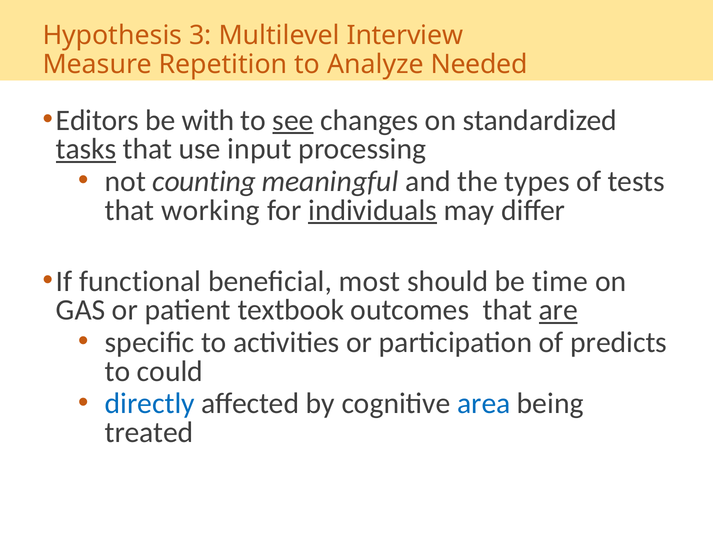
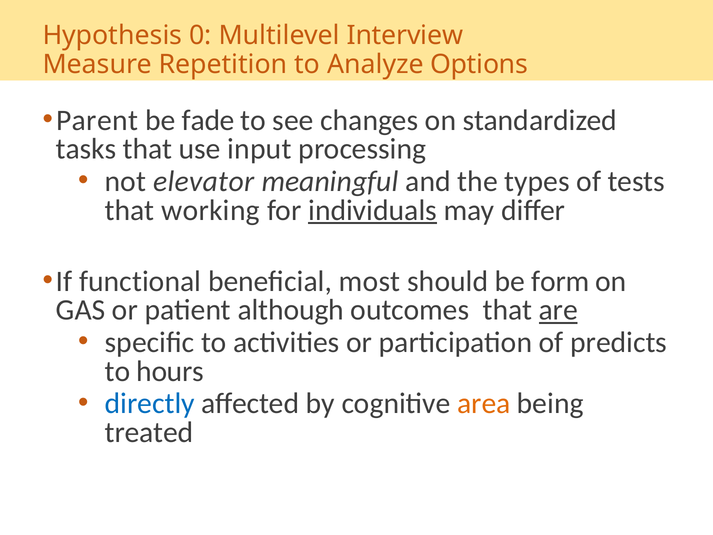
3: 3 -> 0
Needed: Needed -> Options
Editors: Editors -> Parent
with: with -> fade
see underline: present -> none
tasks underline: present -> none
counting: counting -> elevator
time: time -> form
textbook: textbook -> although
could: could -> hours
area colour: blue -> orange
